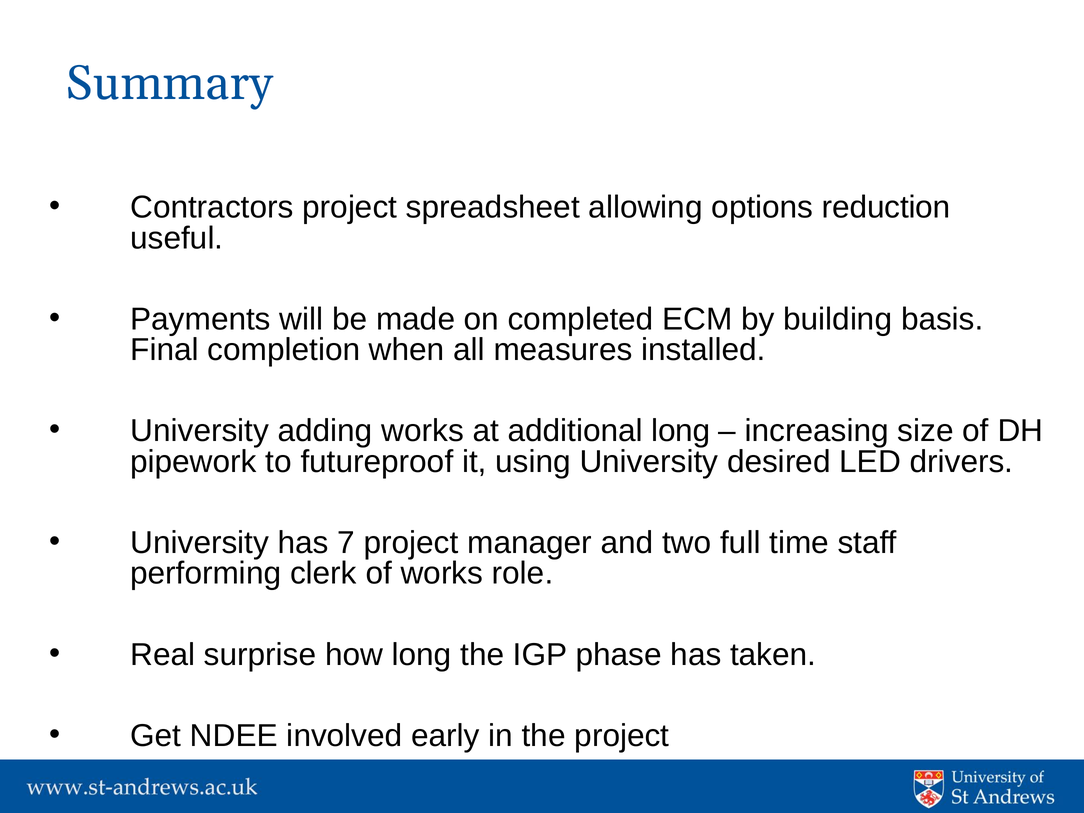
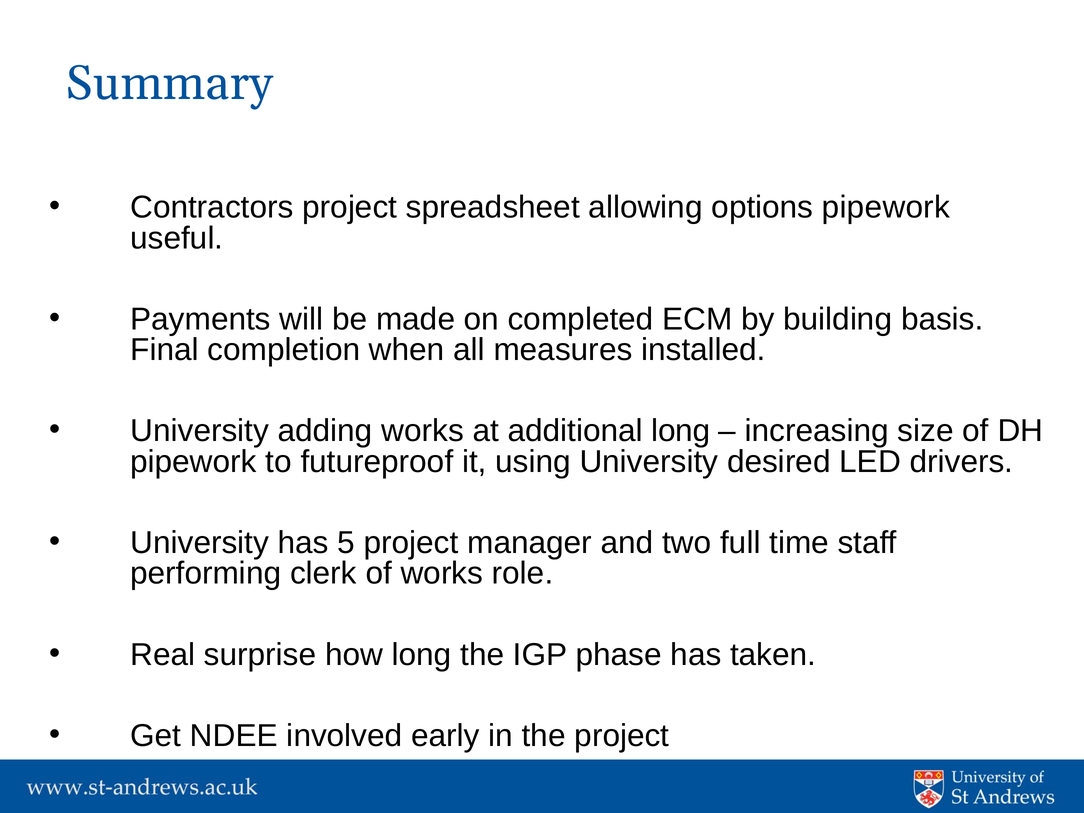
options reduction: reduction -> pipework
7: 7 -> 5
